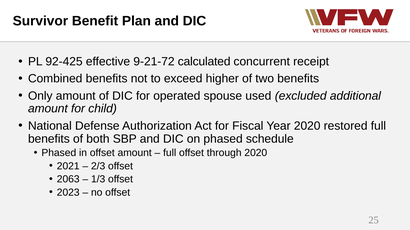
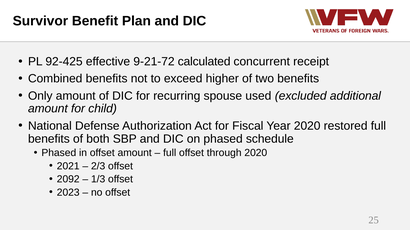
operated: operated -> recurring
2063: 2063 -> 2092
